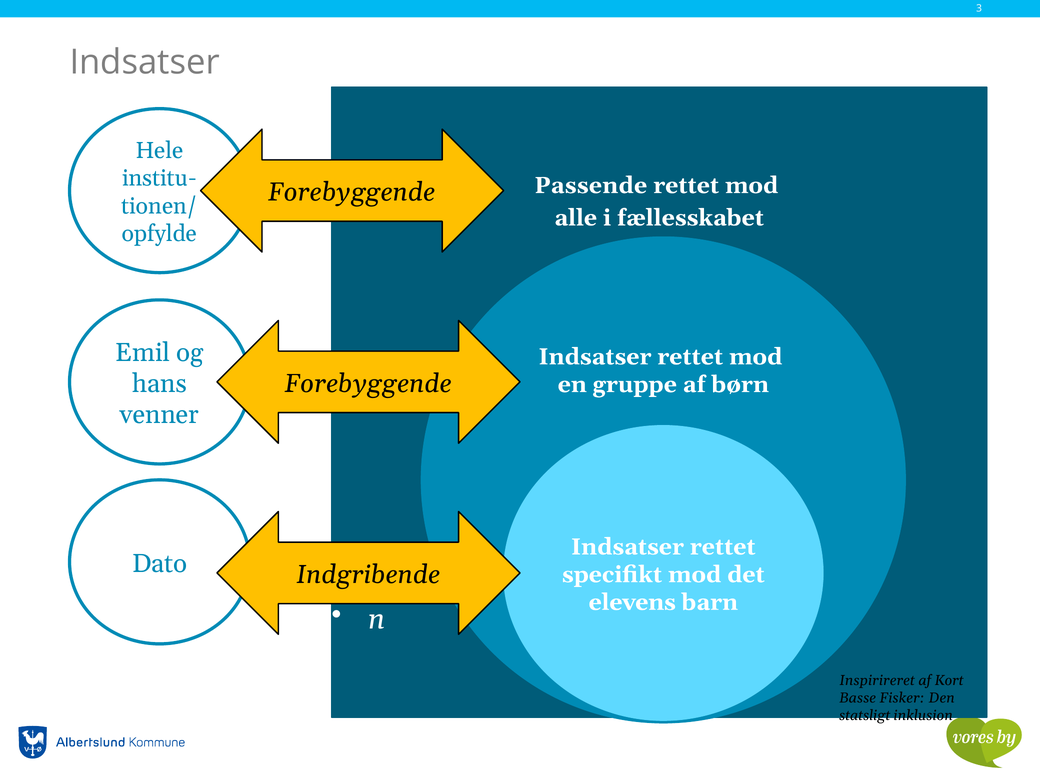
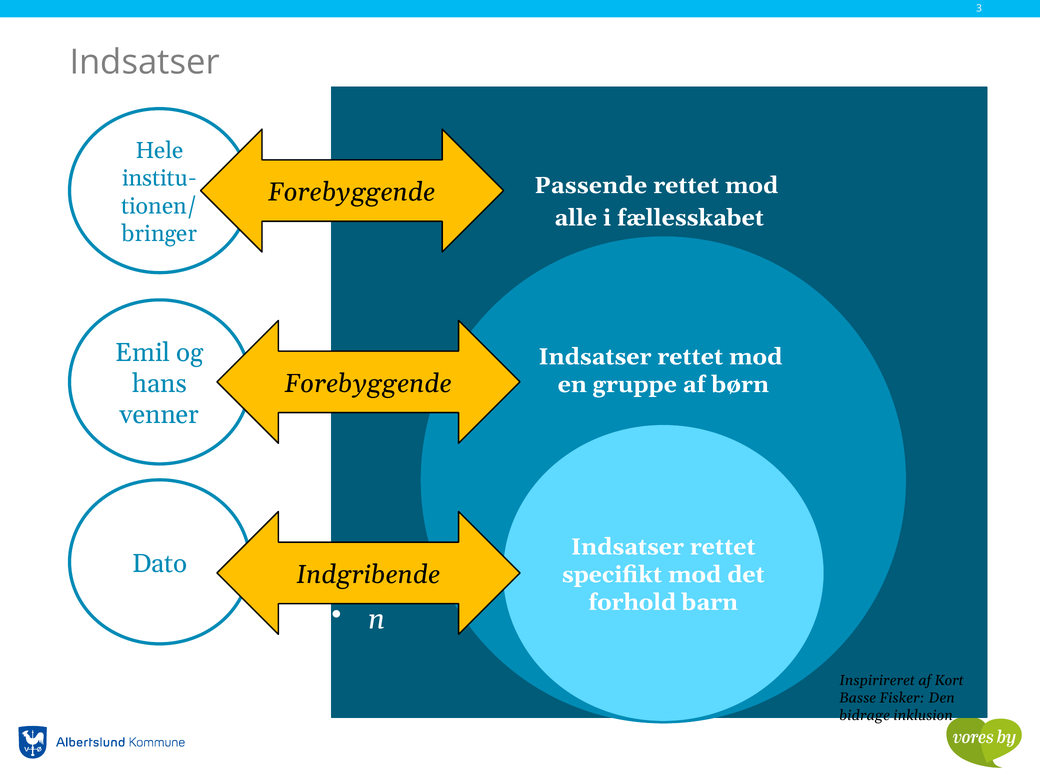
opfylde: opfylde -> bringer
elevens: elevens -> forhold
statsligt: statsligt -> bidrage
